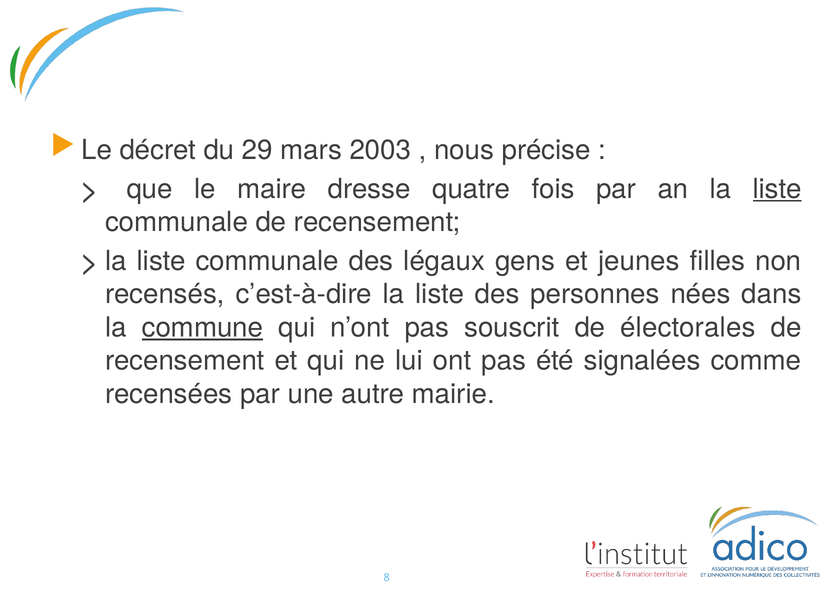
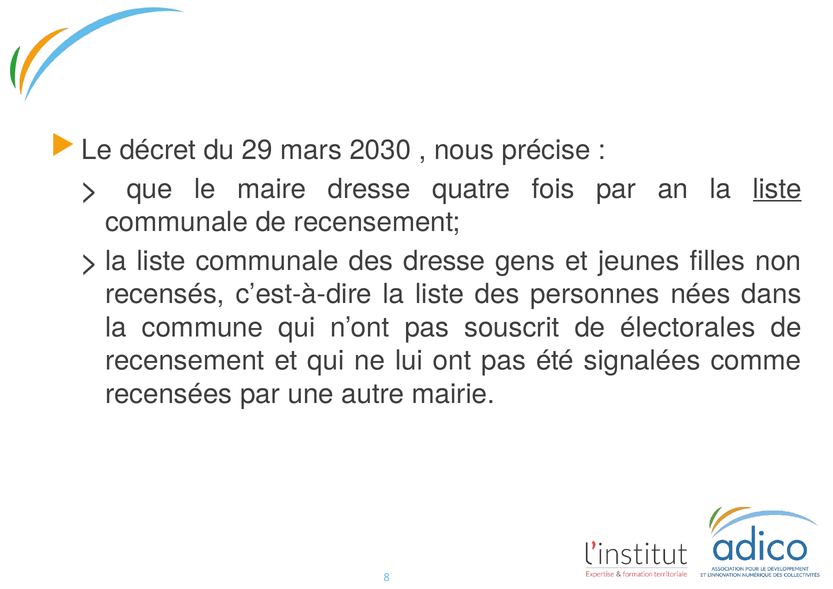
2003: 2003 -> 2030
des légaux: légaux -> dresse
commune underline: present -> none
